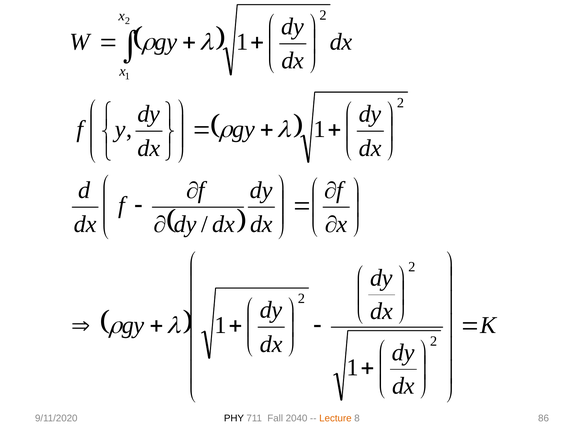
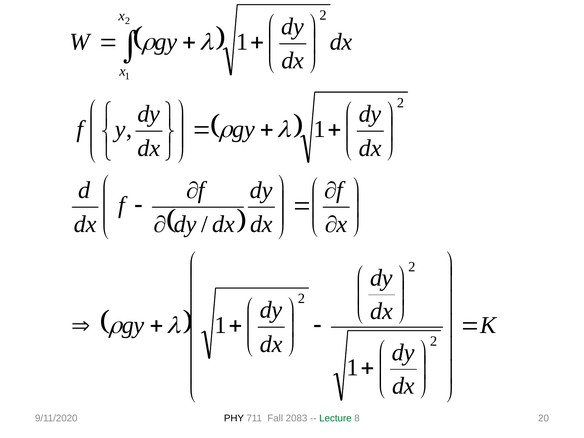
2040: 2040 -> 2083
Lecture colour: orange -> green
86: 86 -> 20
